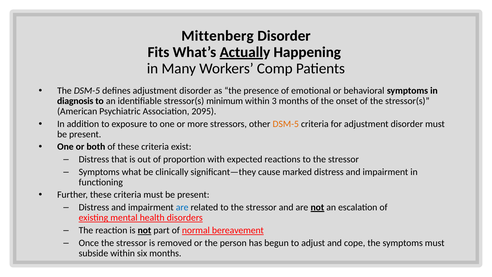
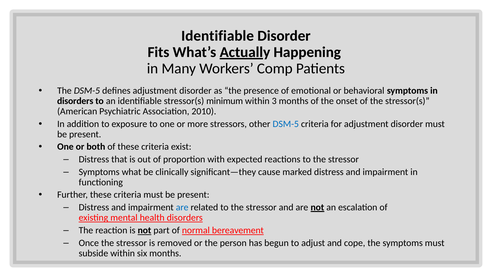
Mittenberg at (218, 36): Mittenberg -> Identifiable
diagnosis at (75, 101): diagnosis -> disorders
2095: 2095 -> 2010
DSM-5 at (286, 124) colour: orange -> blue
